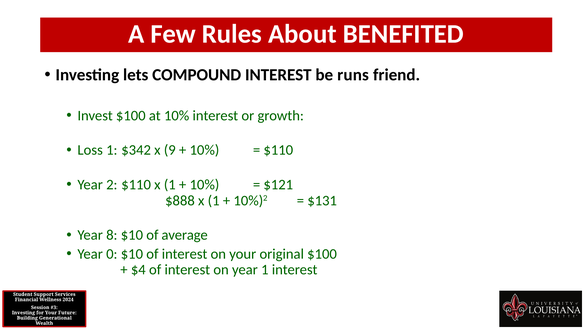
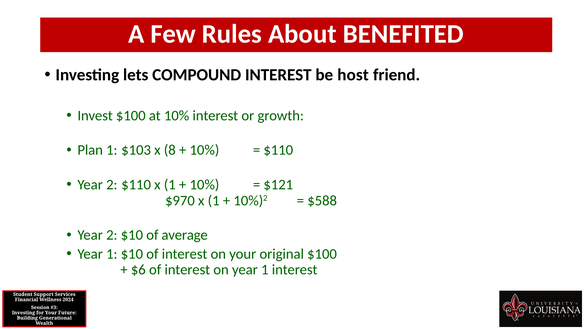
runs: runs -> host
Loss: Loss -> Plan
$342: $342 -> $103
9: 9 -> 8
$888: $888 -> $970
$131: $131 -> $588
8 at (112, 235): 8 -> 2
0 at (112, 254): 0 -> 1
$4: $4 -> $6
